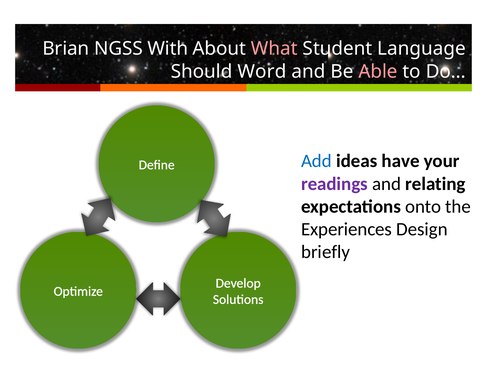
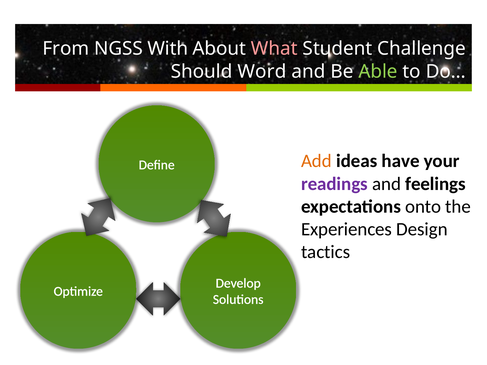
Brian: Brian -> From
Language: Language -> Challenge
Able colour: pink -> light green
Add colour: blue -> orange
relating: relating -> feelings
briefly: briefly -> tactics
